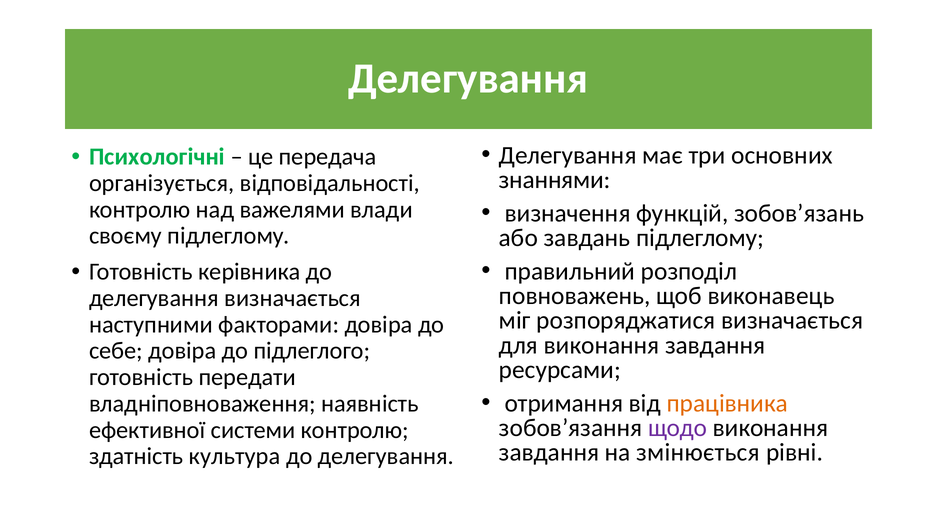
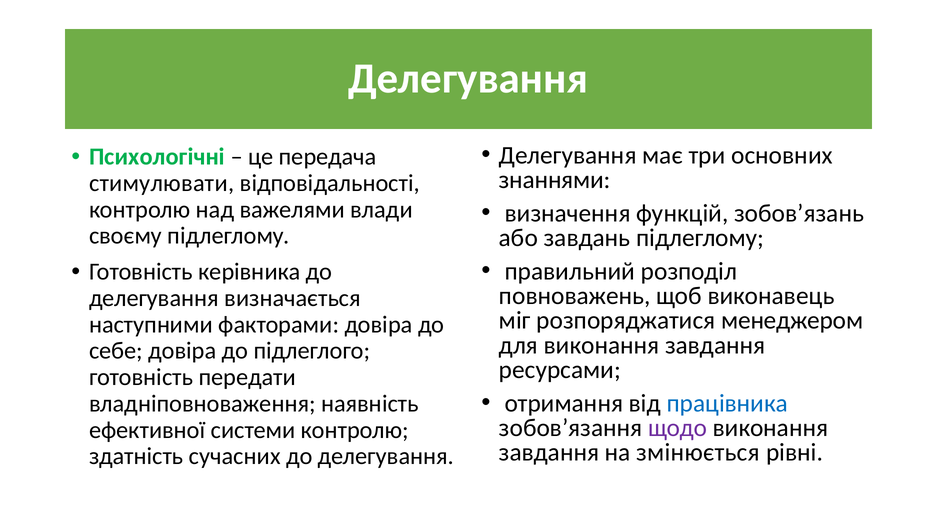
організується: організується -> стимулювати
розпоряджатися визначається: визначається -> менеджером
працівника colour: orange -> blue
культура: культура -> сучасних
